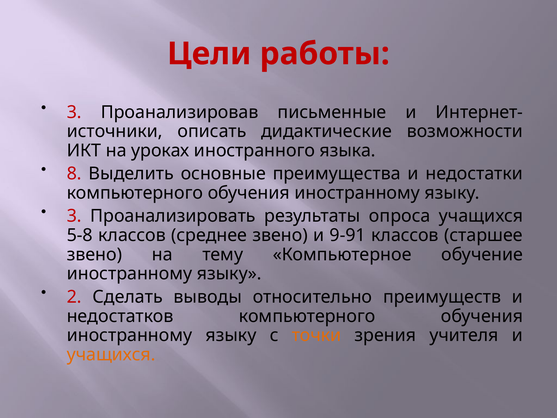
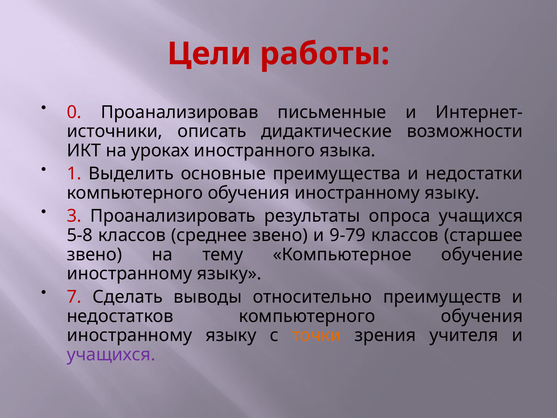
3 at (74, 112): 3 -> 0
8: 8 -> 1
9-91: 9-91 -> 9-79
2: 2 -> 7
учащихся at (111, 354) colour: orange -> purple
